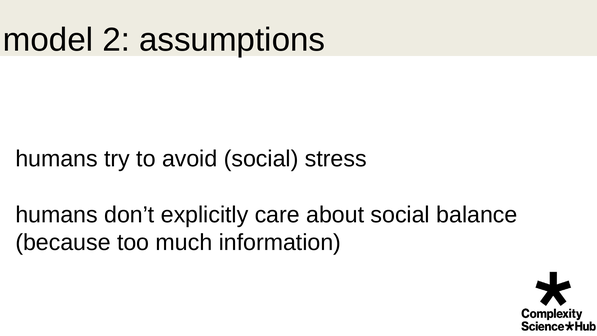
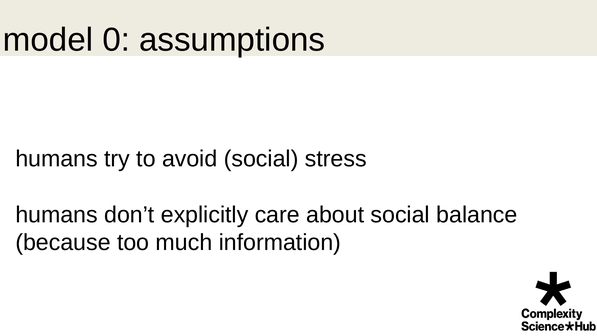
2: 2 -> 0
